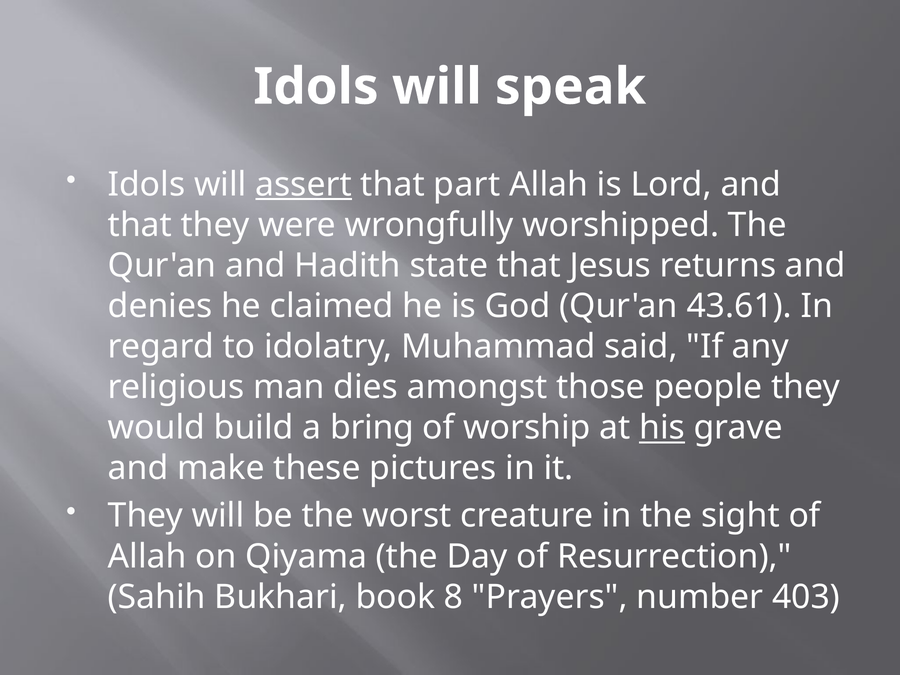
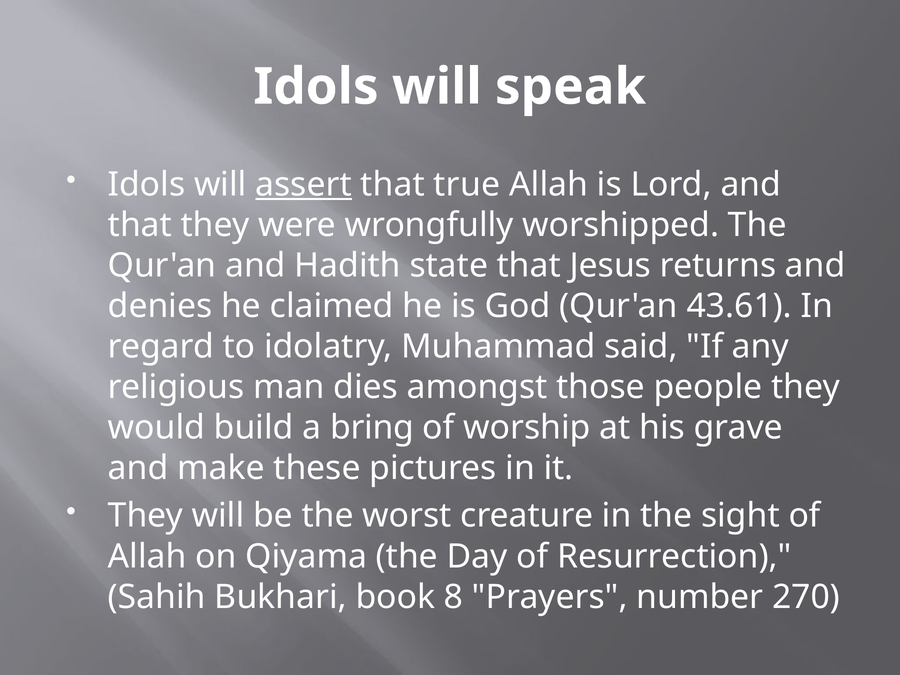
part: part -> true
his underline: present -> none
403: 403 -> 270
